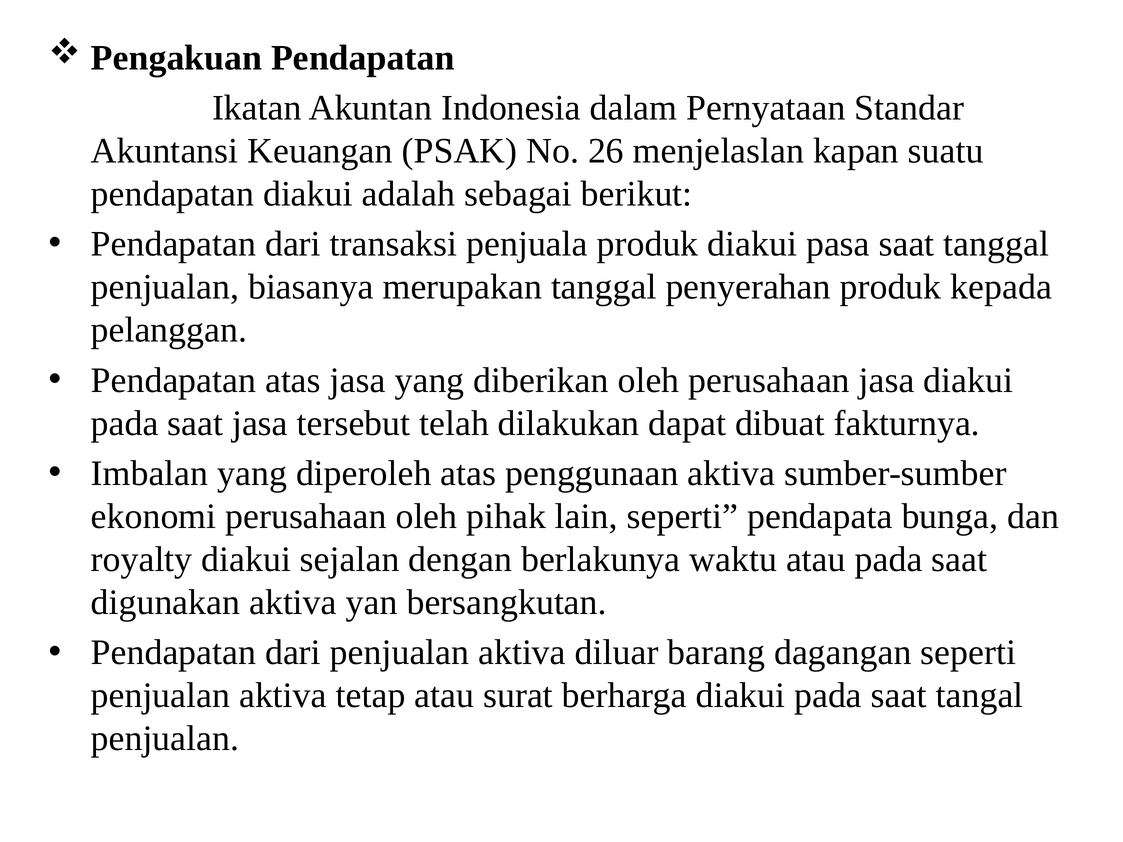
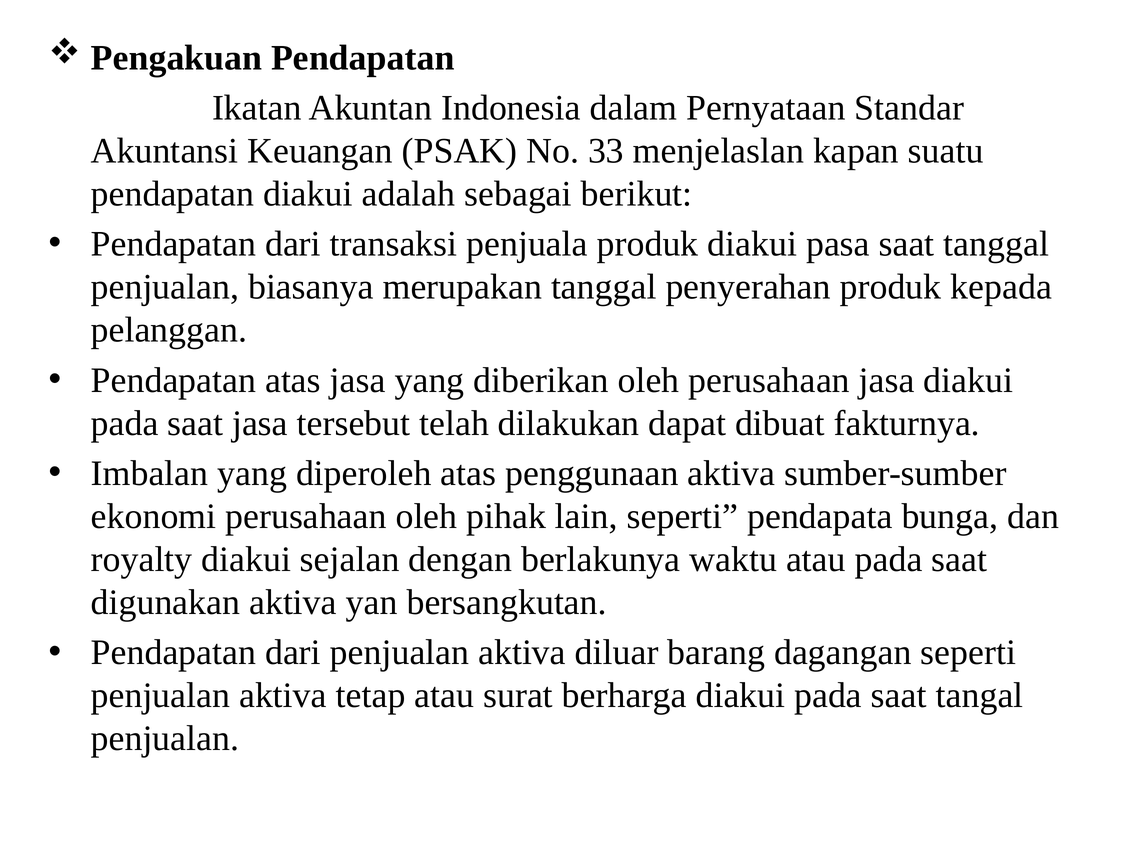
26: 26 -> 33
